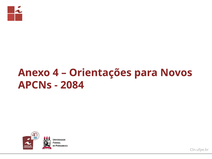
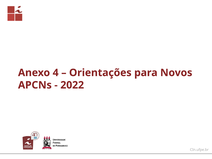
2084: 2084 -> 2022
